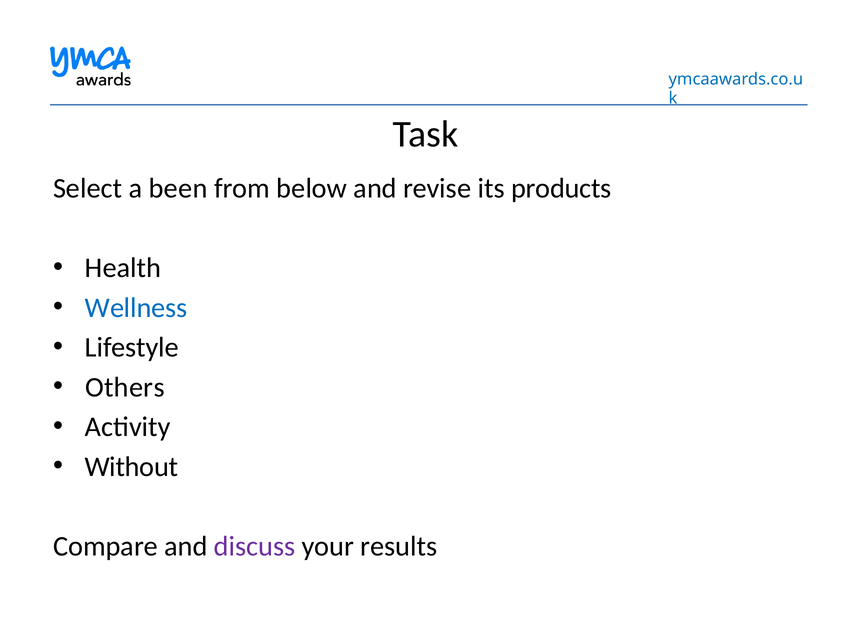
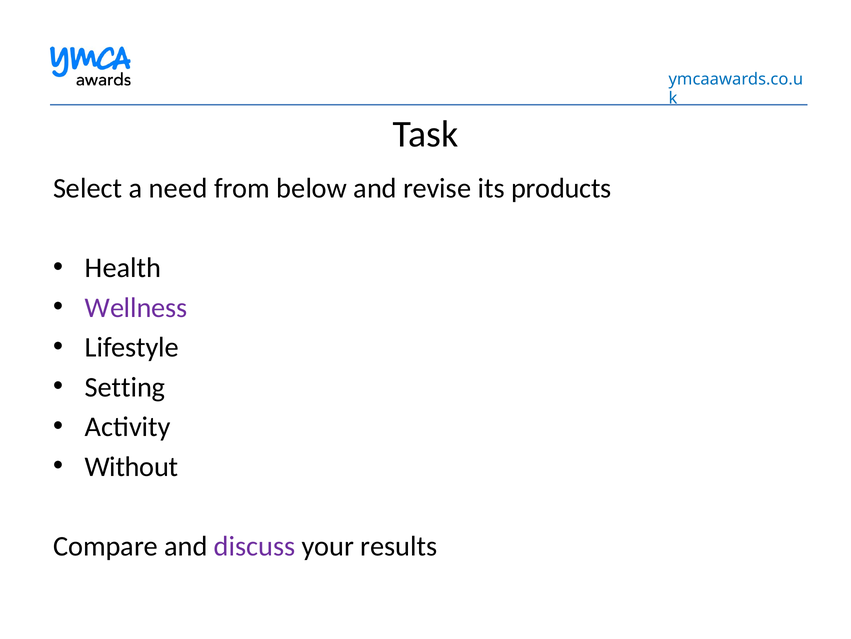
been: been -> need
Wellness colour: blue -> purple
Others: Others -> Setting
